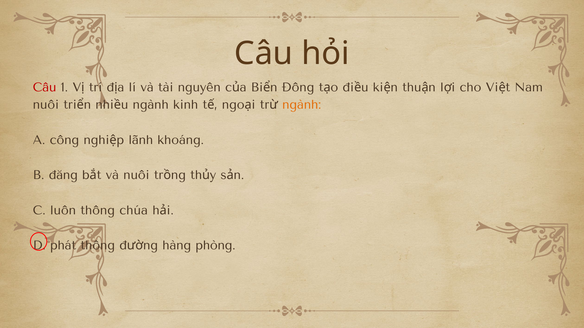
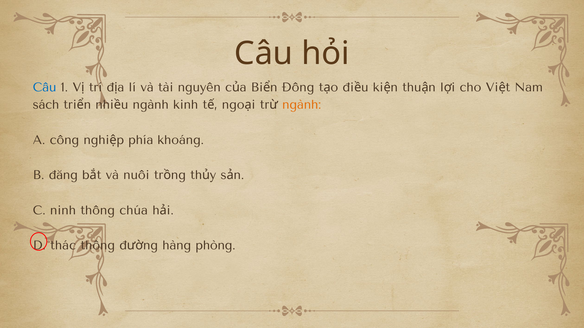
Câu at (45, 87) colour: red -> blue
nuôi at (46, 105): nuôi -> sách
lãnh: lãnh -> phía
luôn: luôn -> ninh
phát: phát -> thác
